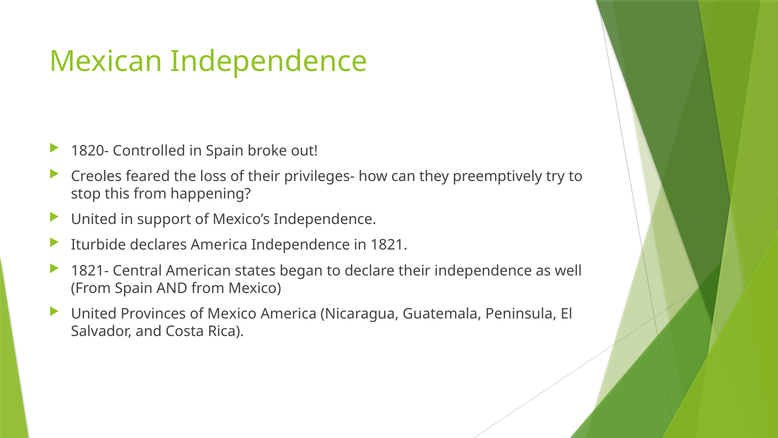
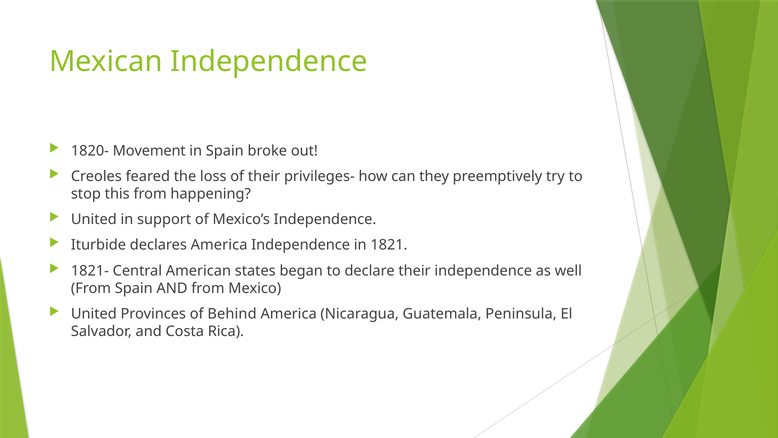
Controlled: Controlled -> Movement
of Mexico: Mexico -> Behind
